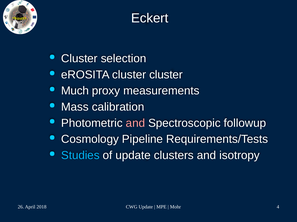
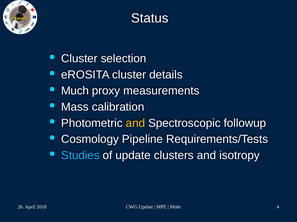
Eckert: Eckert -> Status
cluster cluster: cluster -> details
and at (135, 123) colour: pink -> yellow
